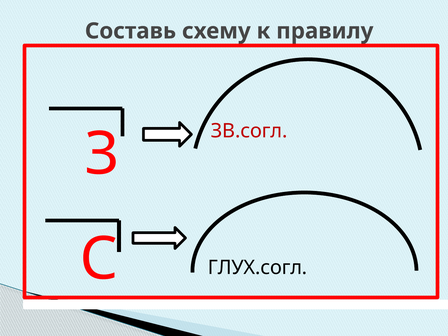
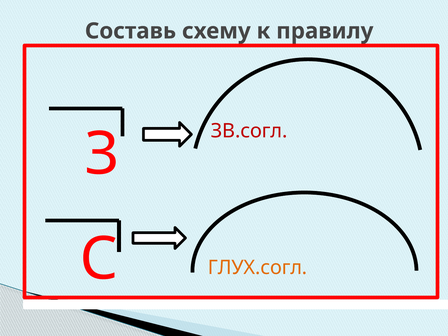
ГЛУХ.согл colour: black -> orange
